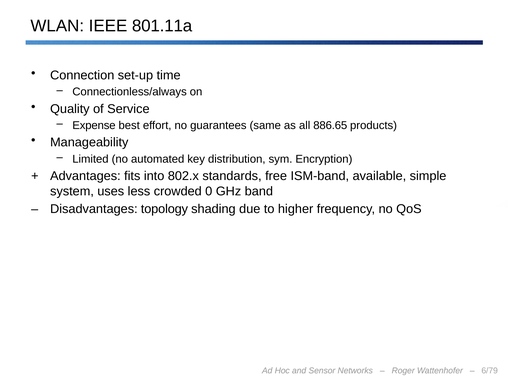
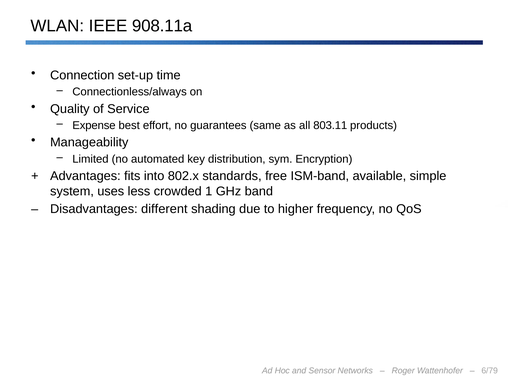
801.11a: 801.11a -> 908.11a
886.65: 886.65 -> 803.11
0: 0 -> 1
topology: topology -> different
